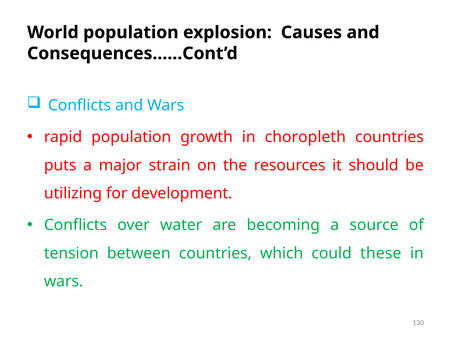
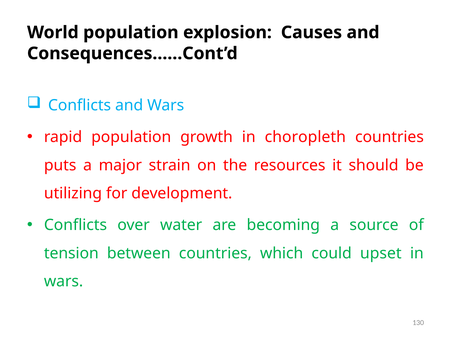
these: these -> upset
